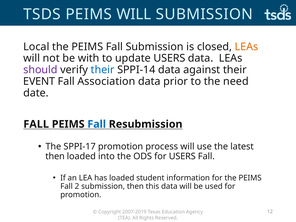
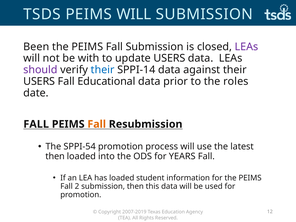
Local: Local -> Been
LEAs at (246, 47) colour: orange -> purple
EVENT at (39, 81): EVENT -> USERS
Association: Association -> Educational
need: need -> roles
Fall at (97, 124) colour: blue -> orange
SPPI-17: SPPI-17 -> SPPI-54
for USERS: USERS -> YEARS
